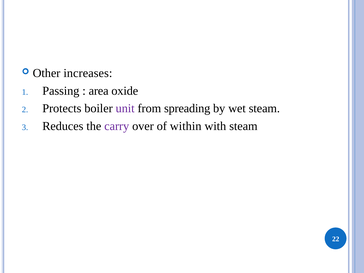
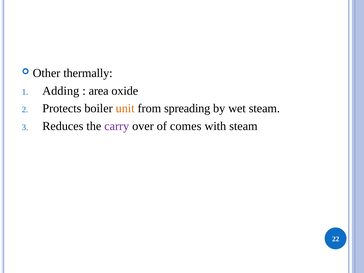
increases: increases -> thermally
Passing: Passing -> Adding
unit colour: purple -> orange
within: within -> comes
